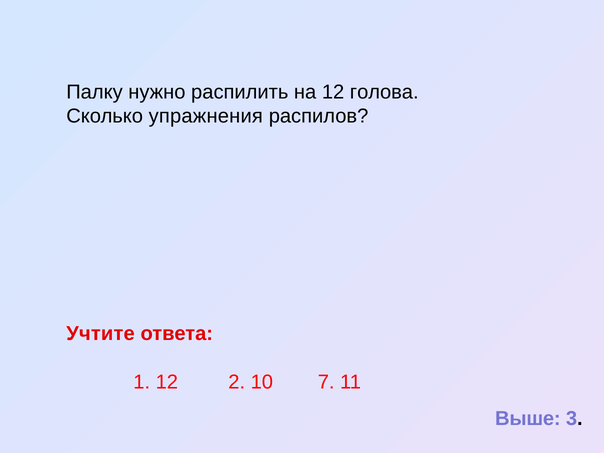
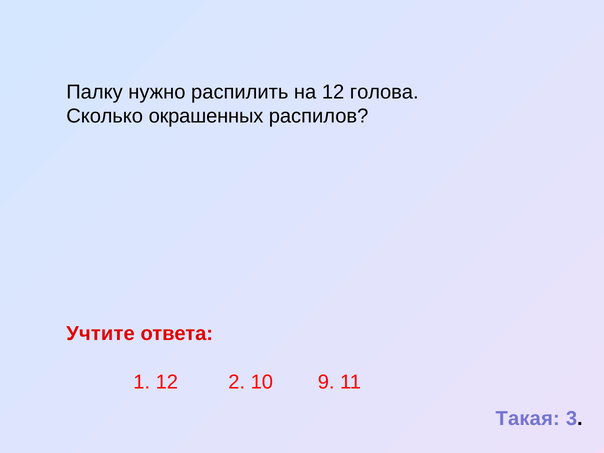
упражнения: упражнения -> окрашенных
7: 7 -> 9
Выше: Выше -> Такая
